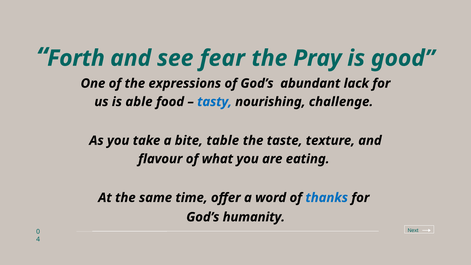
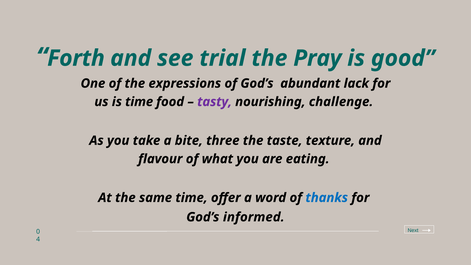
fear: fear -> trial
is able: able -> time
tasty colour: blue -> purple
table: table -> three
humanity: humanity -> informed
